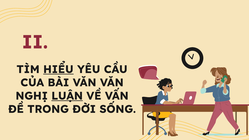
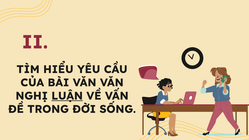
HIỂU underline: present -> none
